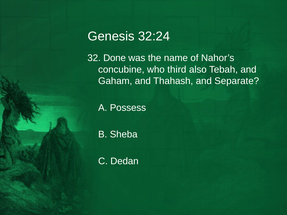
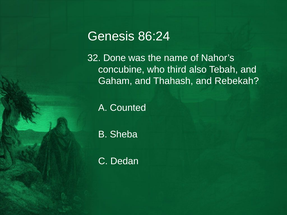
32:24: 32:24 -> 86:24
Separate: Separate -> Rebekah
Possess: Possess -> Counted
